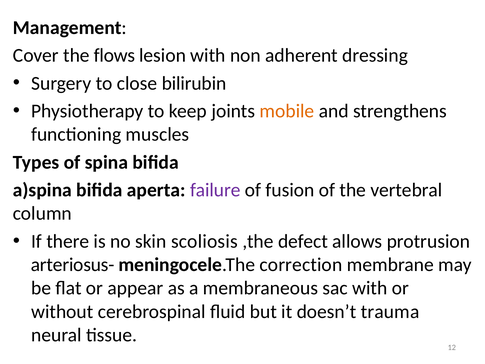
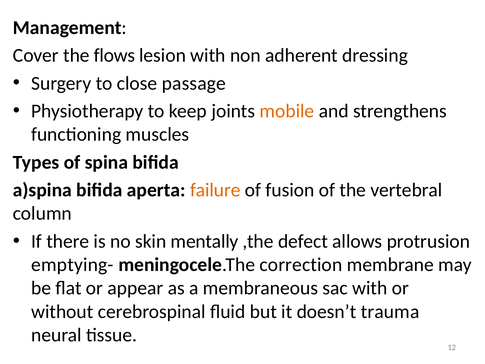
bilirubin: bilirubin -> passage
failure colour: purple -> orange
scoliosis: scoliosis -> mentally
arteriosus-: arteriosus- -> emptying-
